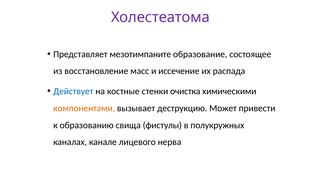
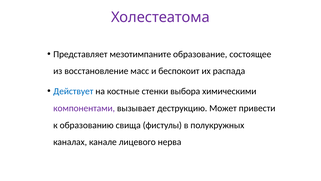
иссечение: иссечение -> беспокоит
очистка: очистка -> выбора
компонентами colour: orange -> purple
